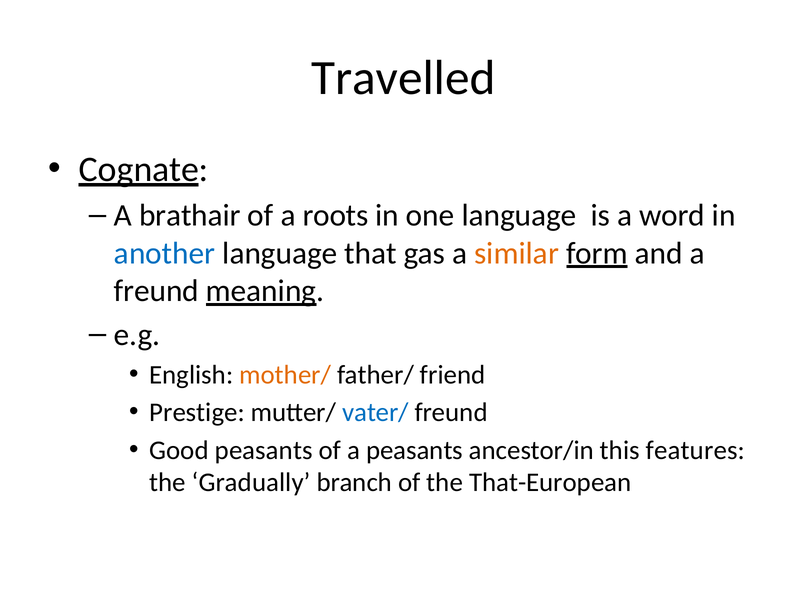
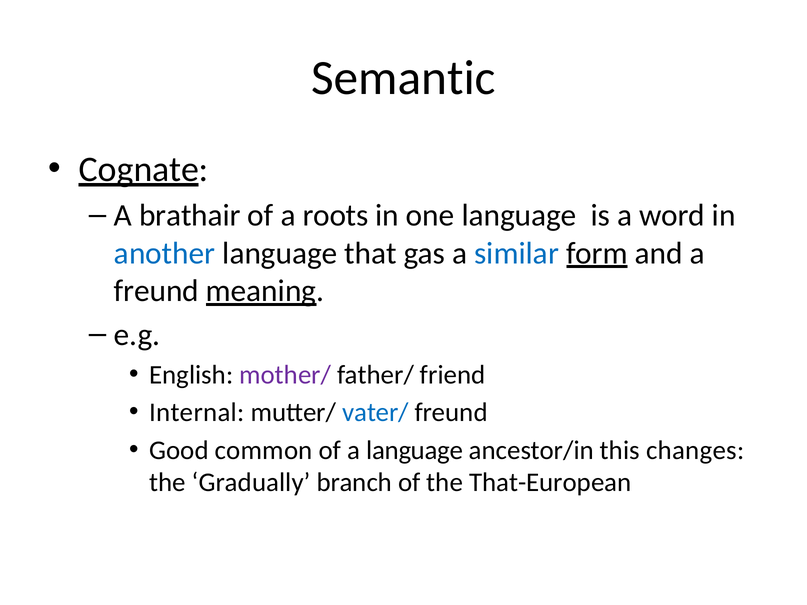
Travelled: Travelled -> Semantic
similar colour: orange -> blue
mother/ colour: orange -> purple
Prestige: Prestige -> Internal
Good peasants: peasants -> common
a peasants: peasants -> language
features: features -> changes
